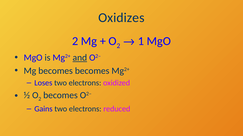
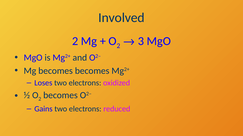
Oxidizes: Oxidizes -> Involved
1: 1 -> 3
and underline: present -> none
